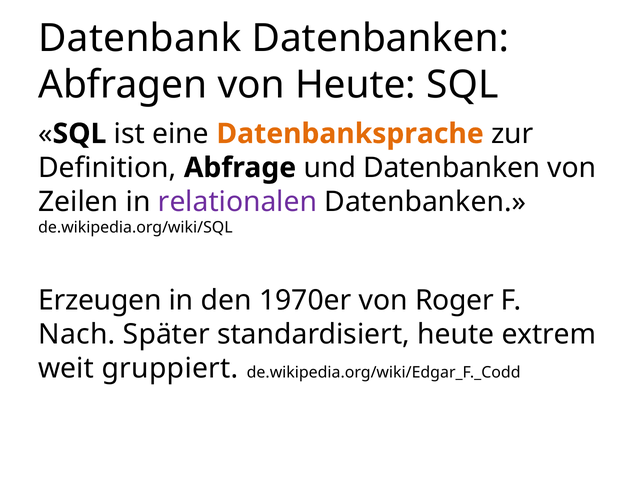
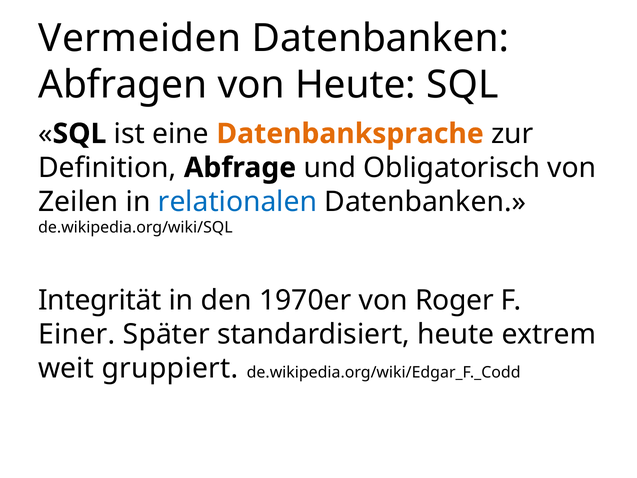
Datenbank: Datenbank -> Vermeiden
und Datenbanken: Datenbanken -> Obligatorisch
relationalen colour: purple -> blue
Erzeugen: Erzeugen -> Integrität
Nach: Nach -> Einer
